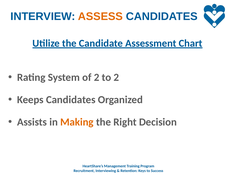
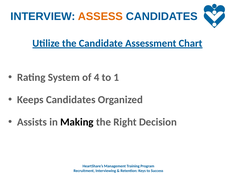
of 2: 2 -> 4
to 2: 2 -> 1
Making colour: orange -> black
